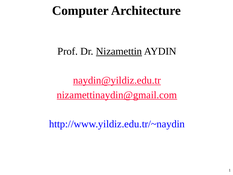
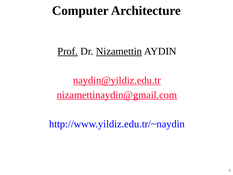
Prof underline: none -> present
